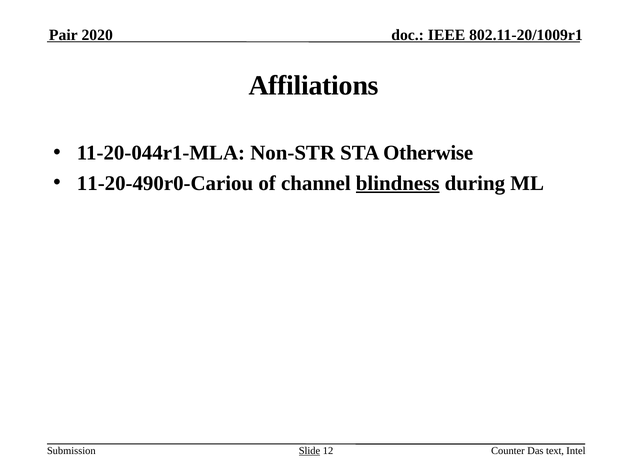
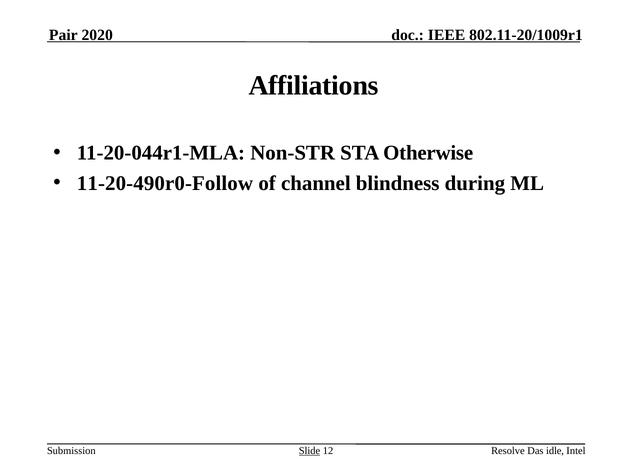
11-20-490r0-Cariou: 11-20-490r0-Cariou -> 11-20-490r0-Follow
blindness underline: present -> none
Counter: Counter -> Resolve
text: text -> idle
